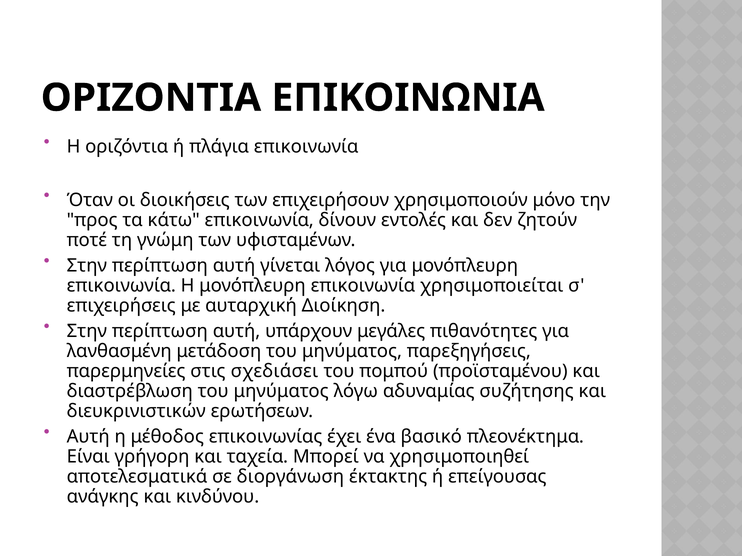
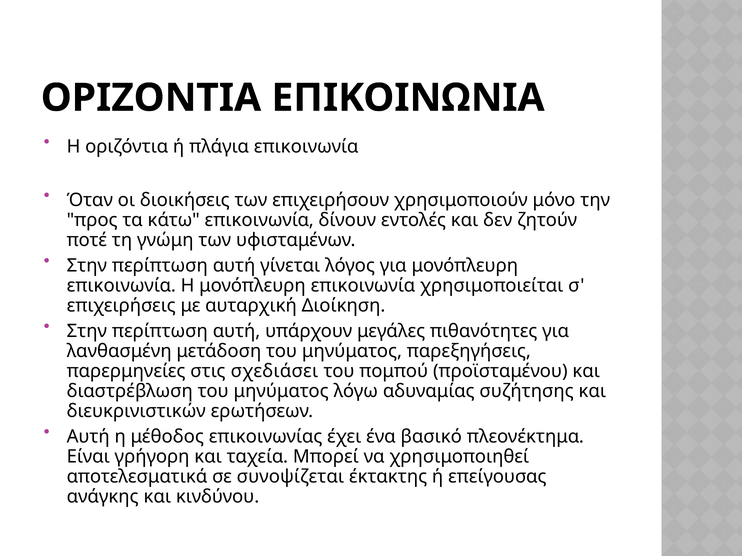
διοργάνωση: διοργάνωση -> συνοψίζεται
